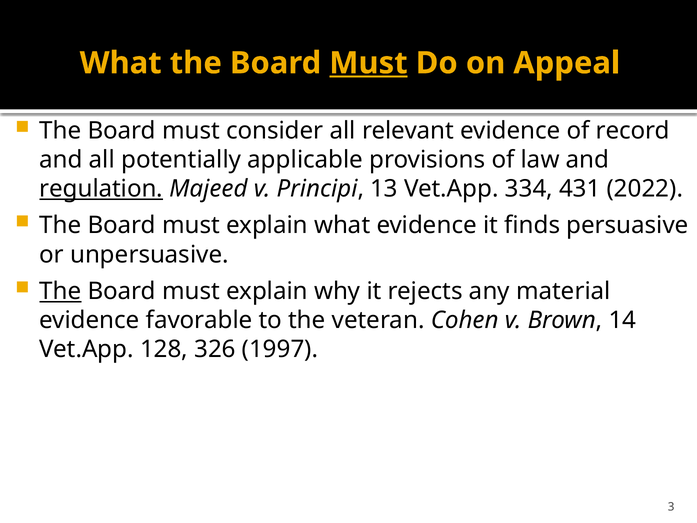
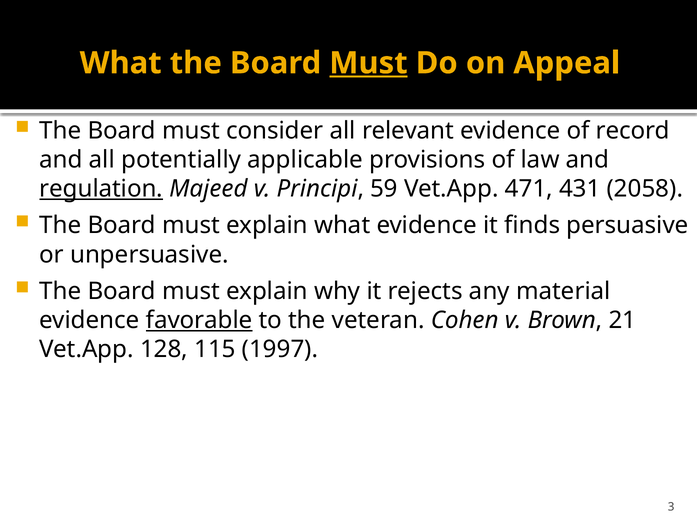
13: 13 -> 59
334: 334 -> 471
2022: 2022 -> 2058
The at (60, 291) underline: present -> none
favorable underline: none -> present
14: 14 -> 21
326: 326 -> 115
